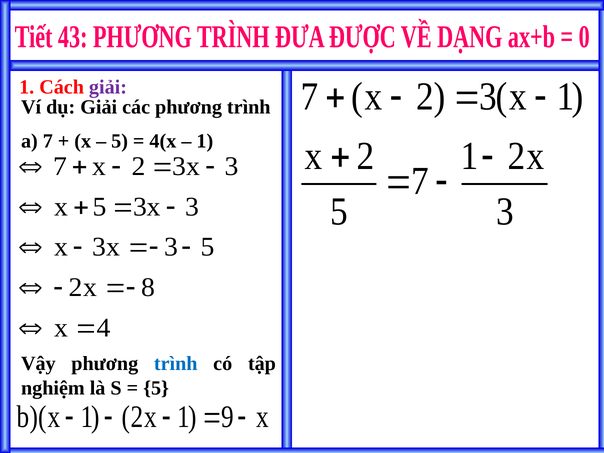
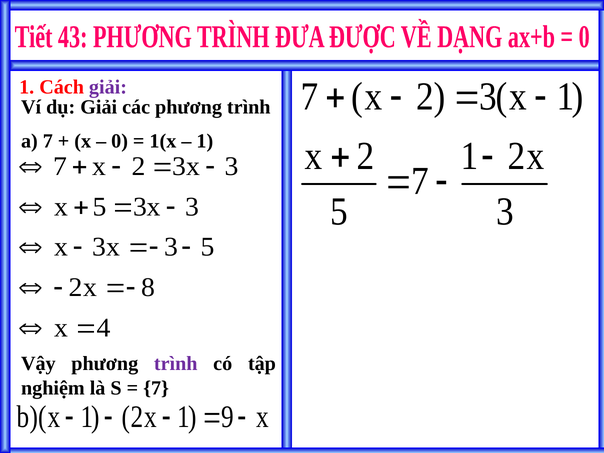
5 at (120, 141): 5 -> 0
4(x: 4(x -> 1(x
trình at (176, 364) colour: blue -> purple
5 at (156, 388): 5 -> 7
